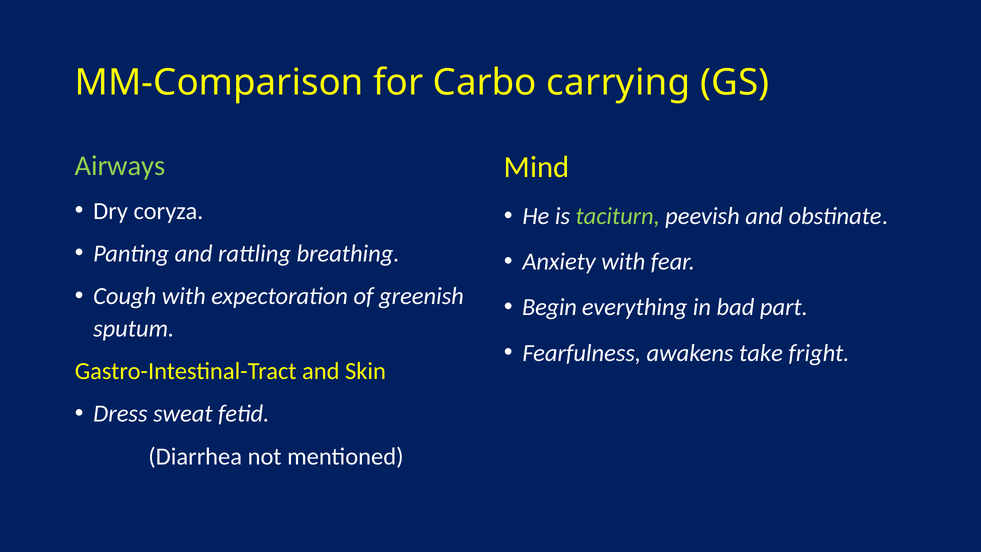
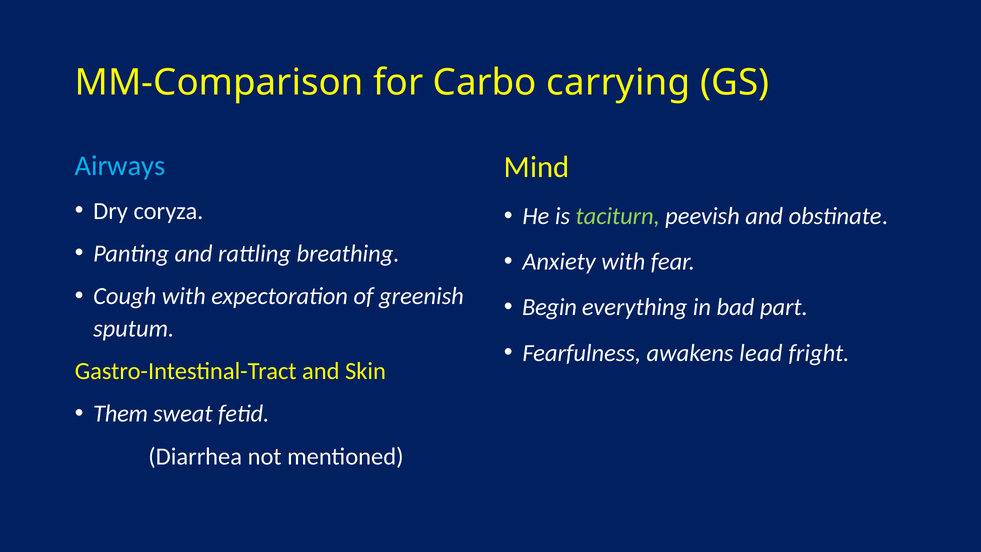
Airways colour: light green -> light blue
take: take -> lead
Dress: Dress -> Them
